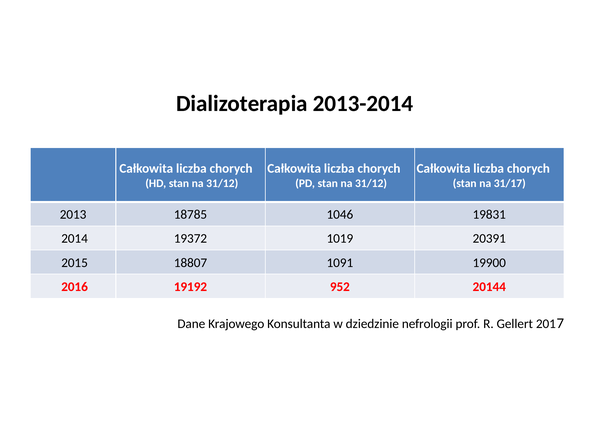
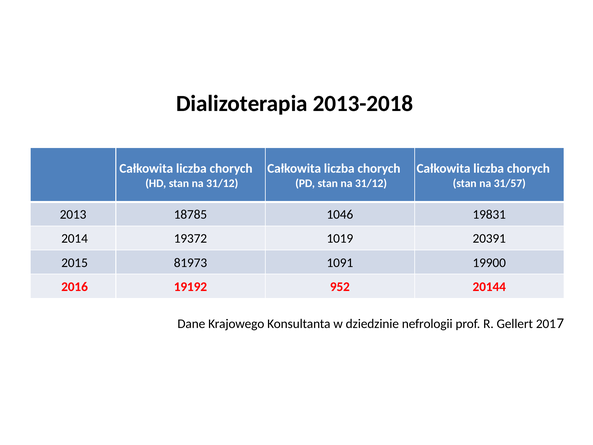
2013-2014: 2013-2014 -> 2013-2018
31/17: 31/17 -> 31/57
18807: 18807 -> 81973
